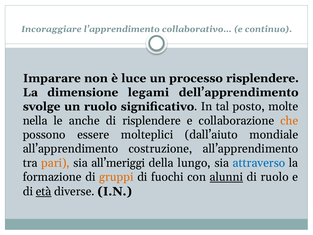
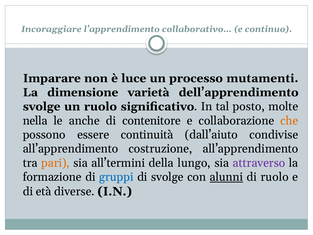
processo risplendere: risplendere -> mutamenti
legami: legami -> varietà
di risplendere: risplendere -> contenitore
molteplici: molteplici -> continuità
mondiale: mondiale -> condivise
all’meriggi: all’meriggi -> all’termini
attraverso colour: blue -> purple
gruppi colour: orange -> blue
di fuochi: fuochi -> svolge
età underline: present -> none
